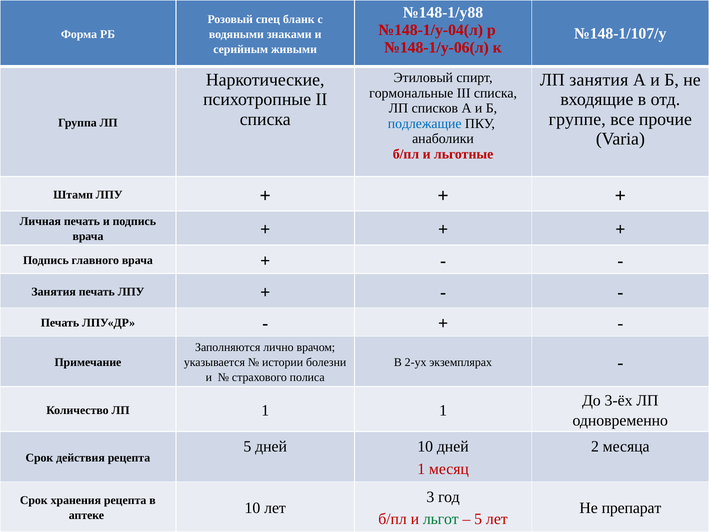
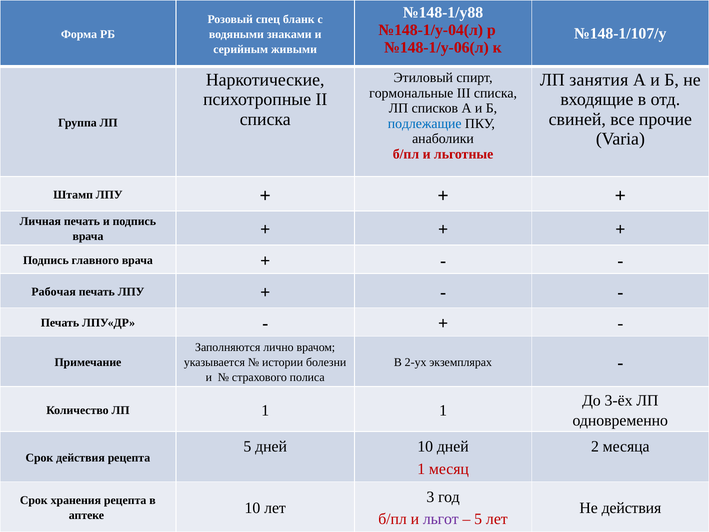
группе: группе -> свиней
Занятия at (54, 292): Занятия -> Рабочая
Не препарат: препарат -> действия
льгот colour: green -> purple
